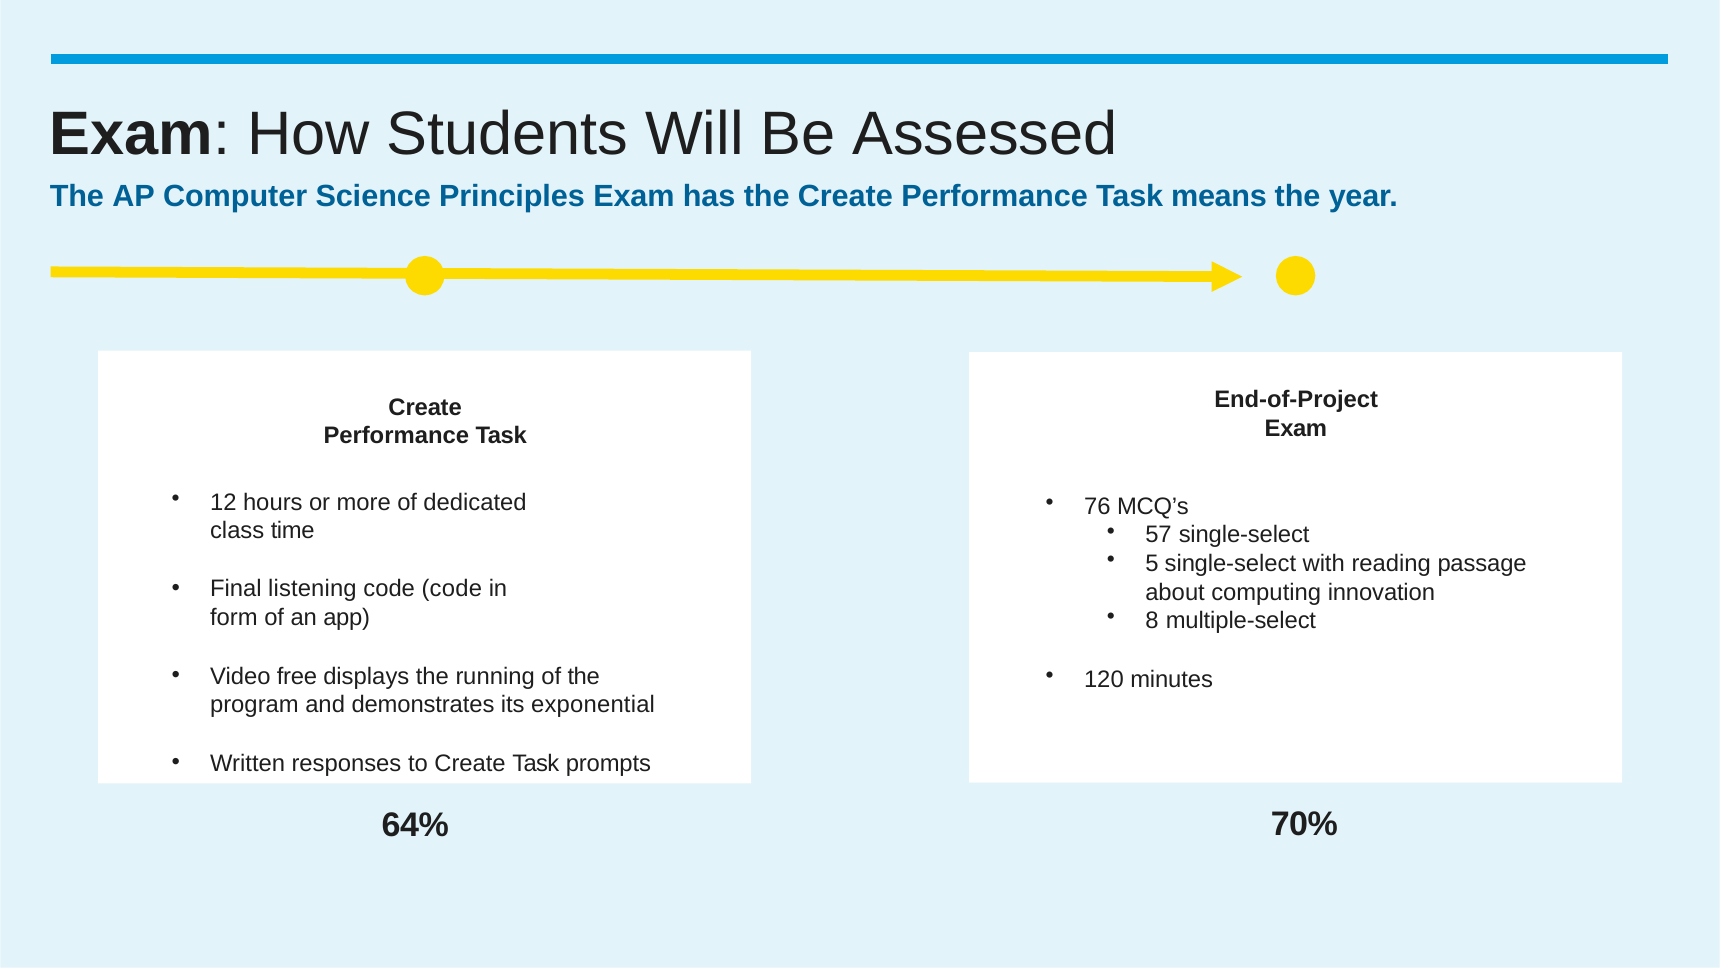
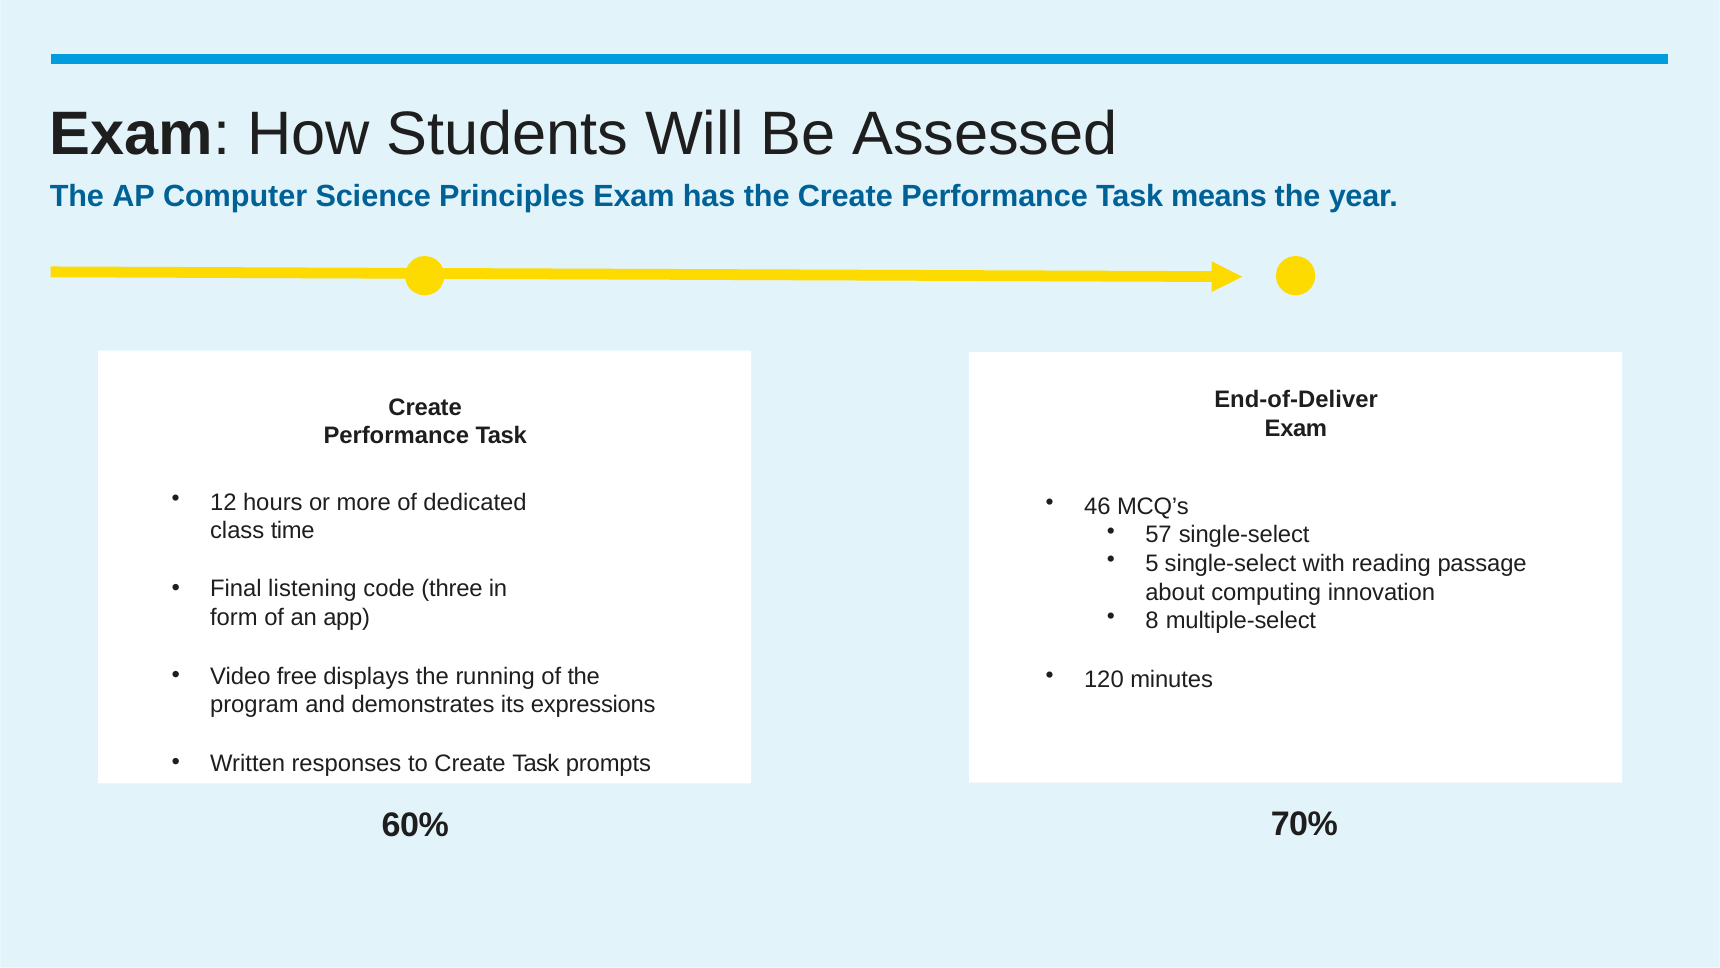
End-of-Project: End-of-Project -> End-of-Deliver
76: 76 -> 46
code code: code -> three
exponential: exponential -> expressions
64%: 64% -> 60%
